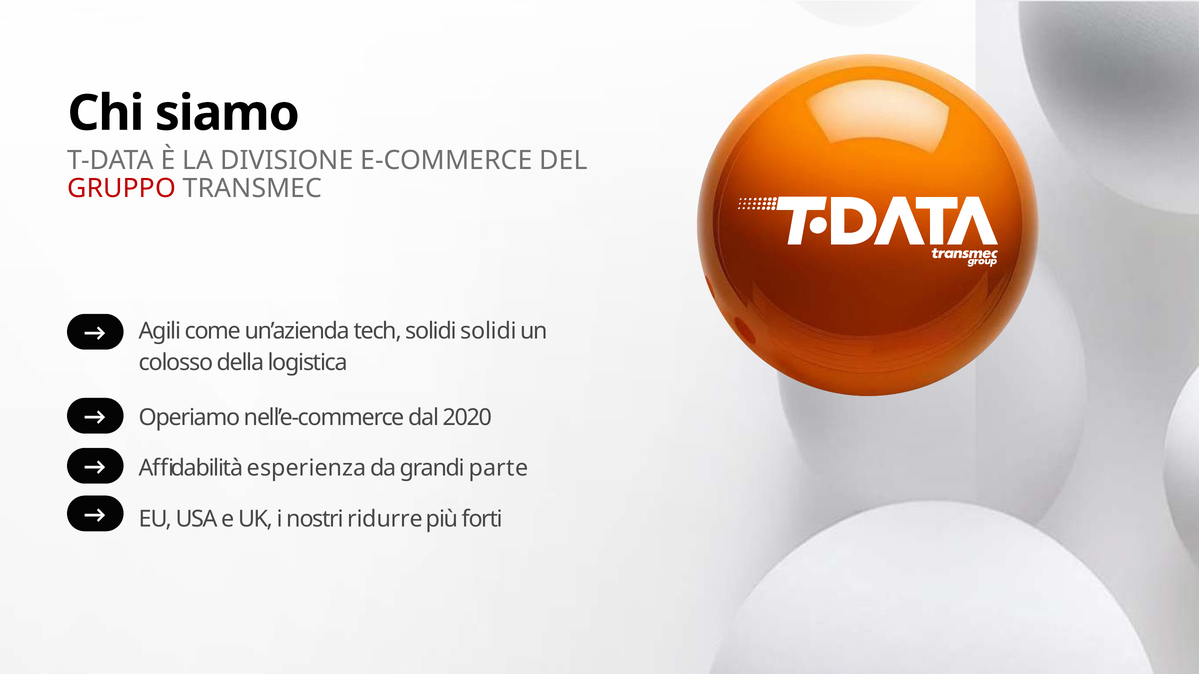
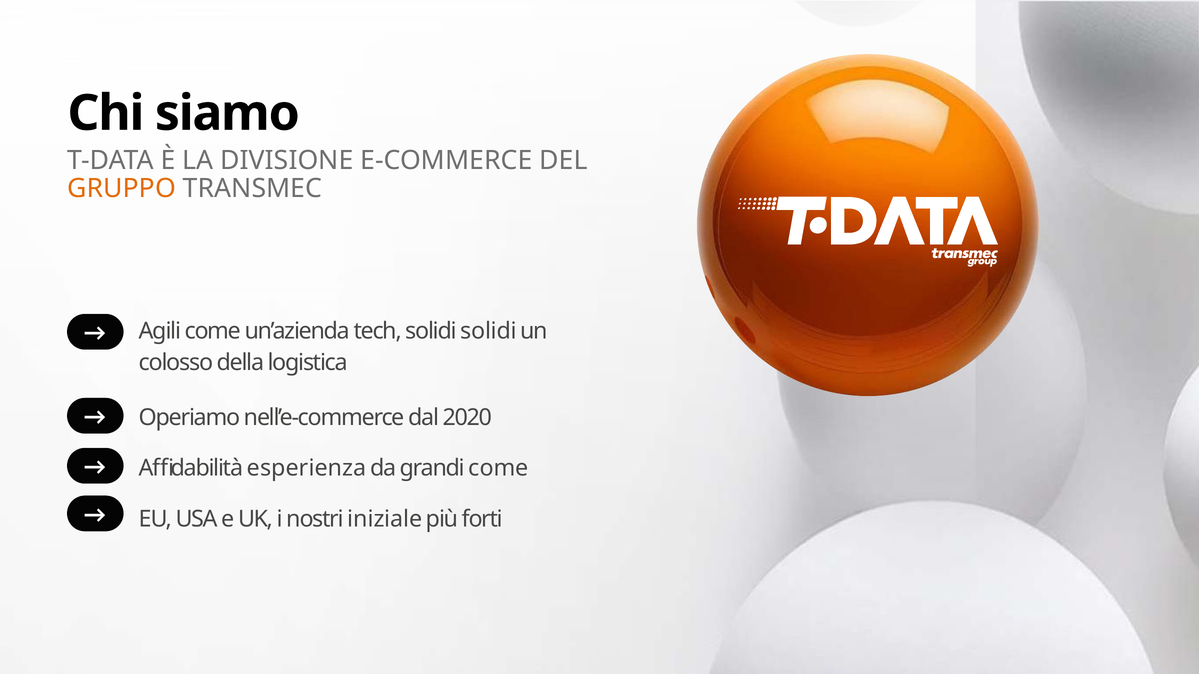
GRUPPO colour: red -> orange
grandi parte: parte -> come
ridurre: ridurre -> iniziale
